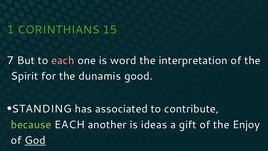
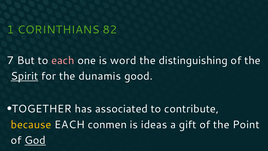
15: 15 -> 82
interpretation: interpretation -> distinguishing
Spirit underline: none -> present
STANDING: STANDING -> TOGETHER
because colour: light green -> yellow
another: another -> conmen
Enjoy: Enjoy -> Point
